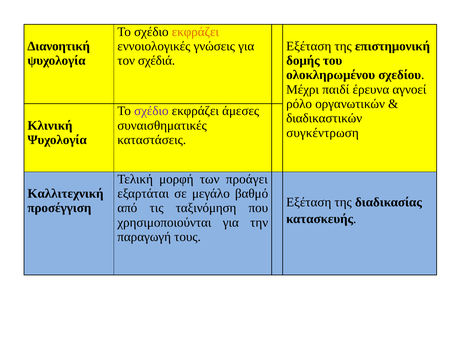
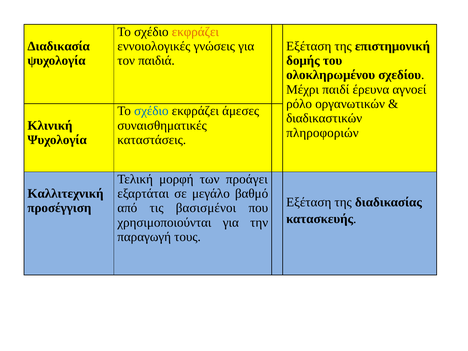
Διανοητική: Διανοητική -> Διαδικασία
σχέδιά: σχέδιά -> παιδιά
σχέδιο at (151, 111) colour: purple -> blue
συγκέντρωση: συγκέντρωση -> πληροφοριών
ταξινόμηση: ταξινόμηση -> βασισμένοι
